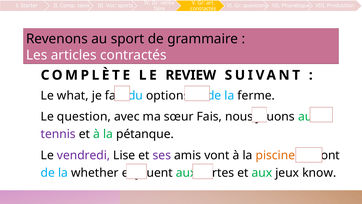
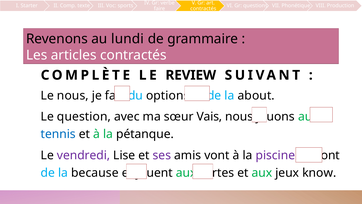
sport: sport -> lundi
Le what: what -> nous
ferme: ferme -> about
sœur Fais: Fais -> Vais
tennis colour: purple -> blue
piscine colour: orange -> purple
whether: whether -> because
